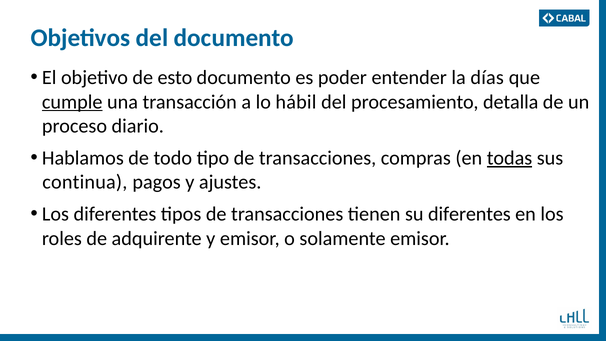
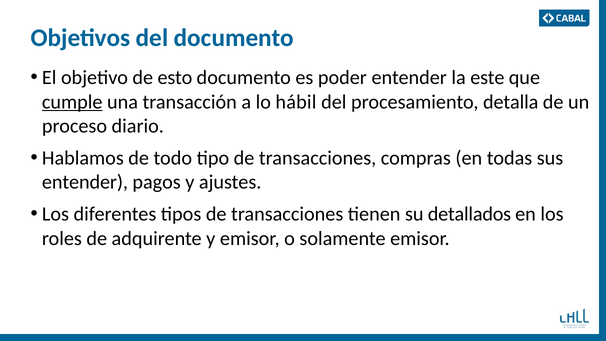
días: días -> este
todas underline: present -> none
continua at (85, 182): continua -> entender
su diferentes: diferentes -> detallados
